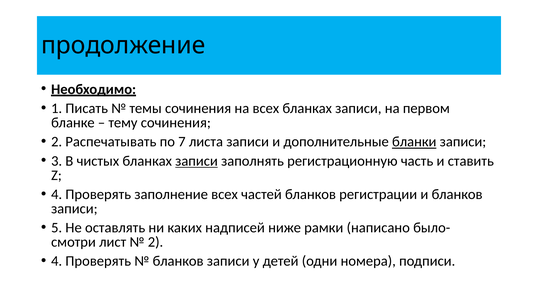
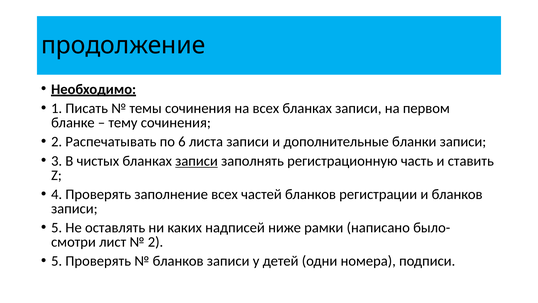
7: 7 -> 6
бланки underline: present -> none
4 at (57, 261): 4 -> 5
